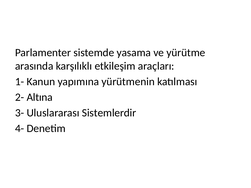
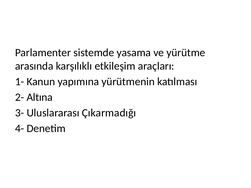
Sistemlerdir: Sistemlerdir -> Çıkarmadığı
